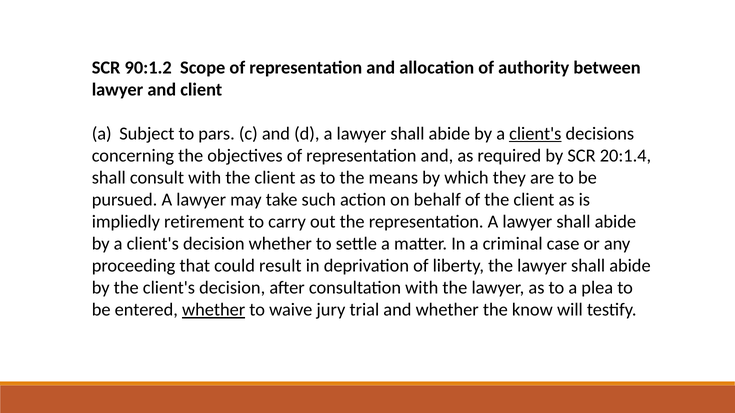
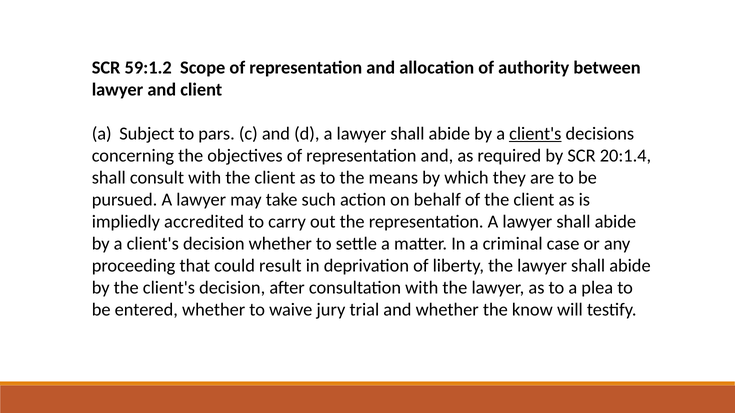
90:1.2: 90:1.2 -> 59:1.2
retirement: retirement -> accredited
whether at (214, 310) underline: present -> none
